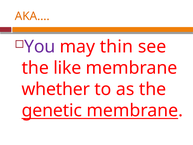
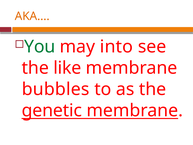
You colour: purple -> green
thin: thin -> into
whether: whether -> bubbles
